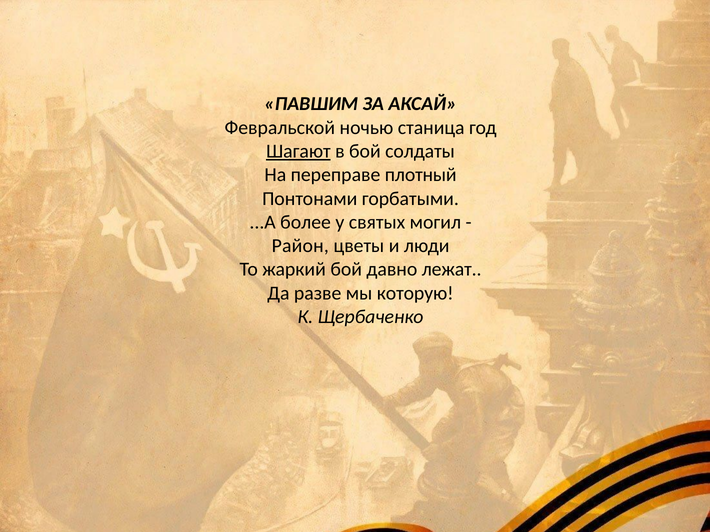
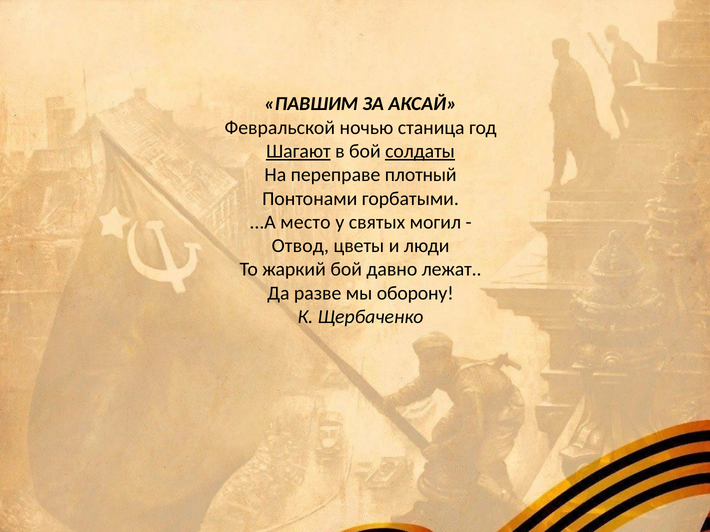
солдаты underline: none -> present
более: более -> место
Район: Район -> Отвод
которую: которую -> оборону
